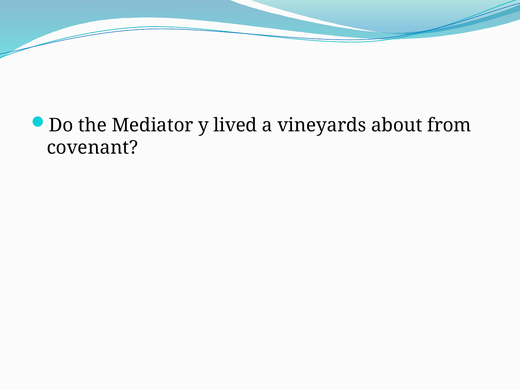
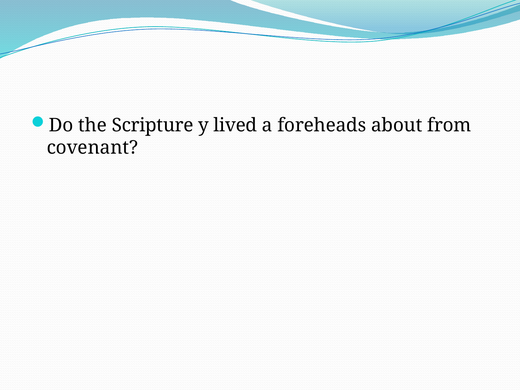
Mediator: Mediator -> Scripture
vineyards: vineyards -> foreheads
